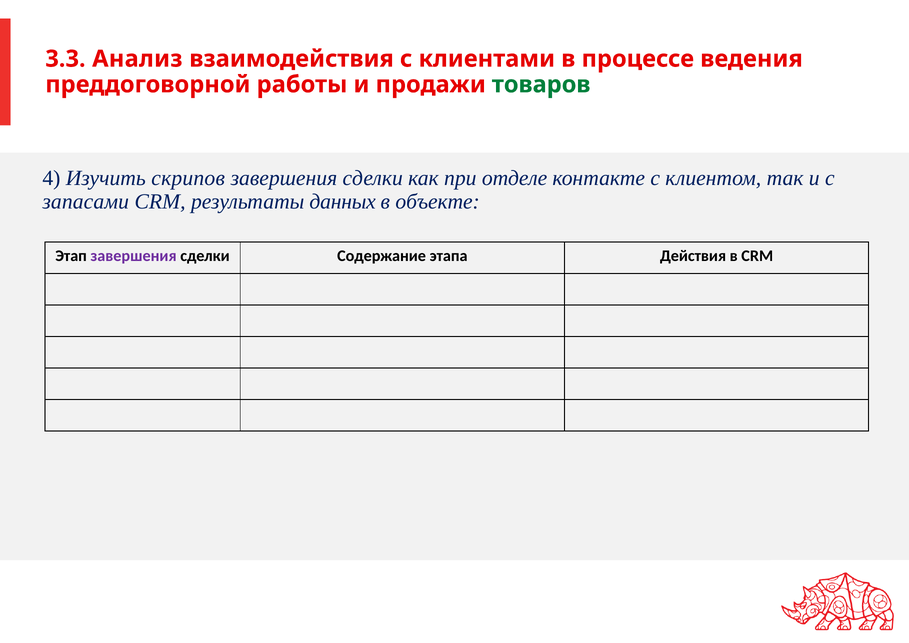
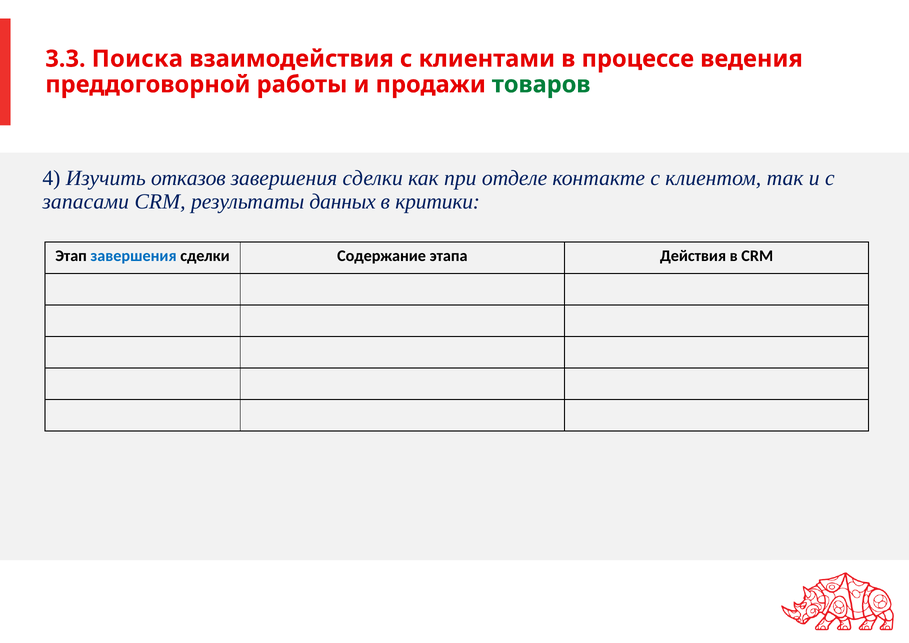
Анализ: Анализ -> Поиска
скрипов: скрипов -> отказов
объекте: объекте -> критики
завершения at (134, 256) colour: purple -> blue
